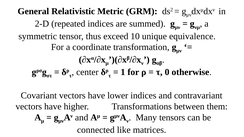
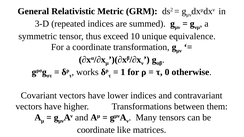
2-D: 2-D -> 3-D
center: center -> works
connected at (96, 130): connected -> coordinate
